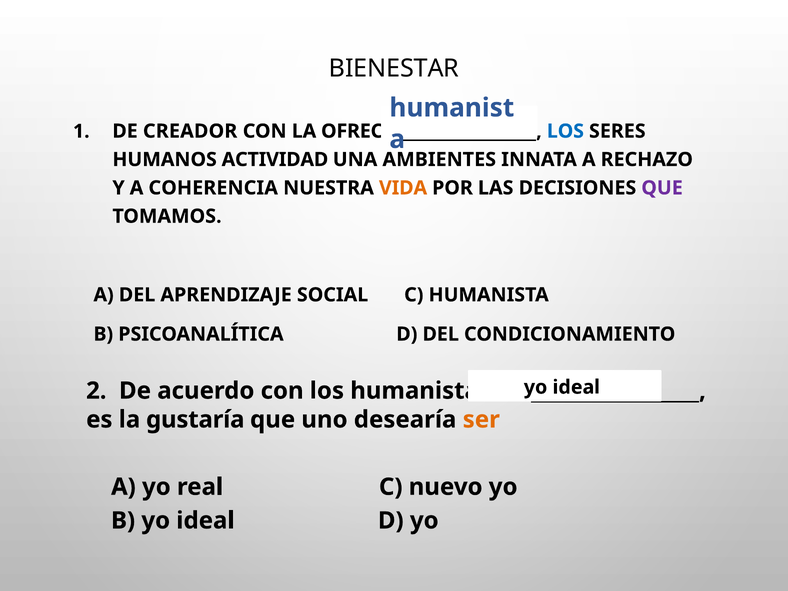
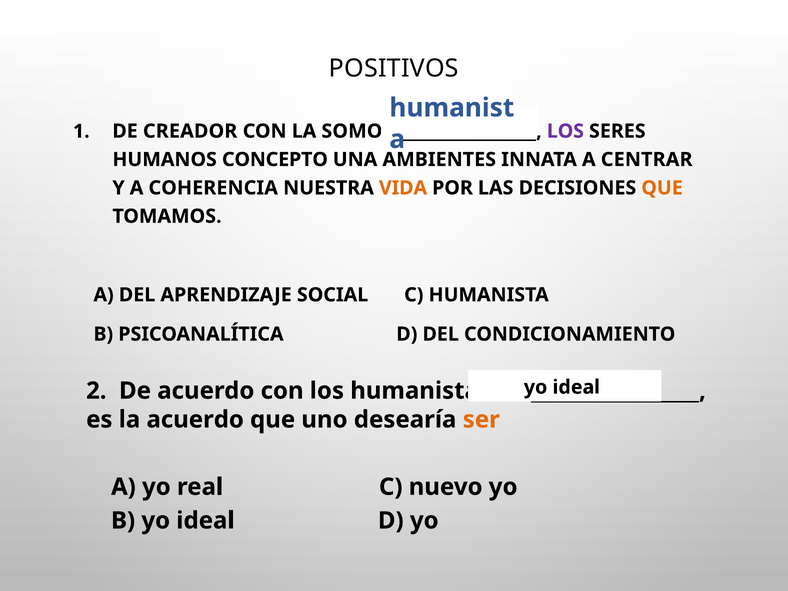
BIENESTAR: BIENESTAR -> POSITIVOS
OFRECE: OFRECE -> SOMOS
LOS at (565, 131) colour: blue -> purple
ACTIVIDAD: ACTIVIDAD -> CONCEPTO
RECHAZO: RECHAZO -> CENTRAR
QUE at (662, 188) colour: purple -> orange
la gustaría: gustaría -> acuerdo
